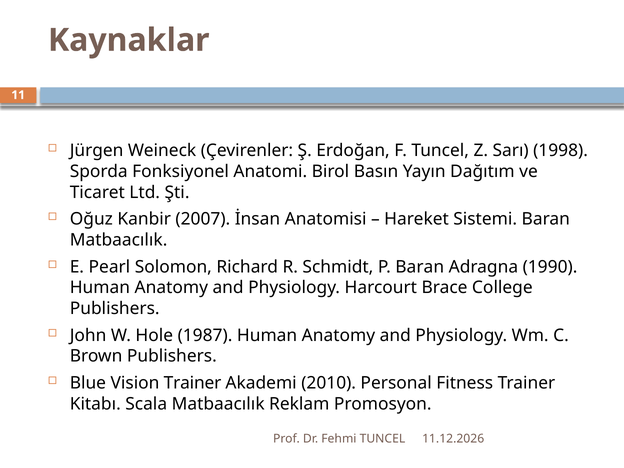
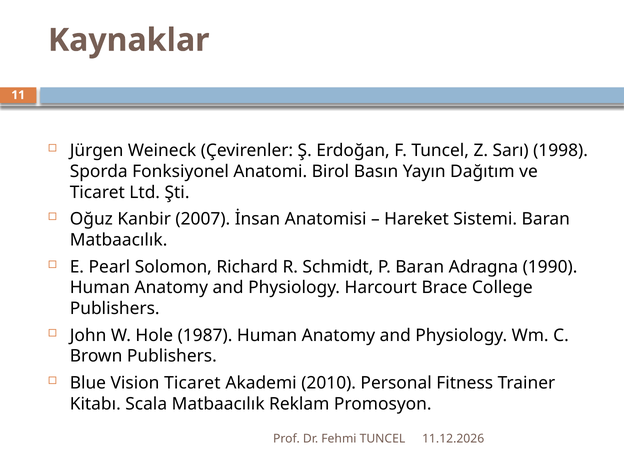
Vision Trainer: Trainer -> Ticaret
